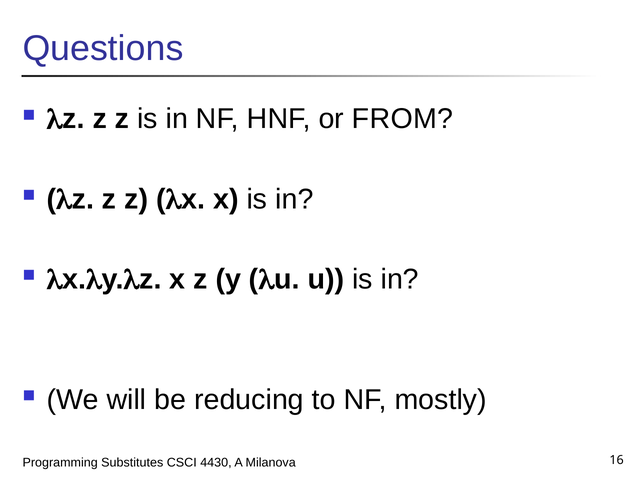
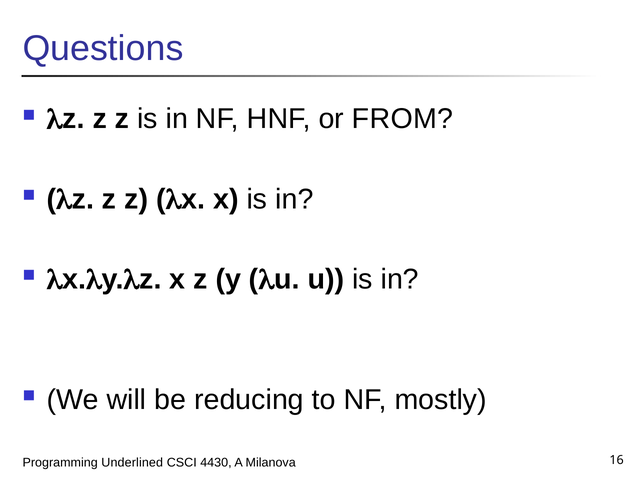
Substitutes: Substitutes -> Underlined
